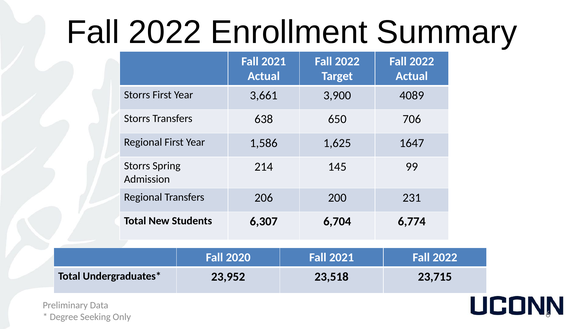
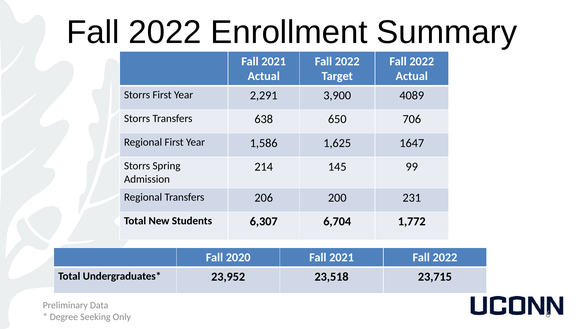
3,661: 3,661 -> 2,291
6,774: 6,774 -> 1,772
